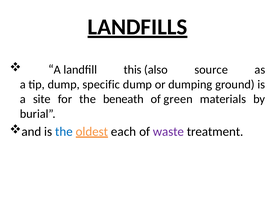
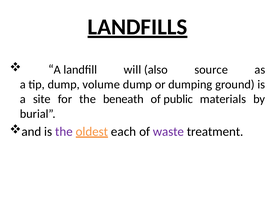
this: this -> will
specific: specific -> volume
green: green -> public
the at (64, 132) colour: blue -> purple
